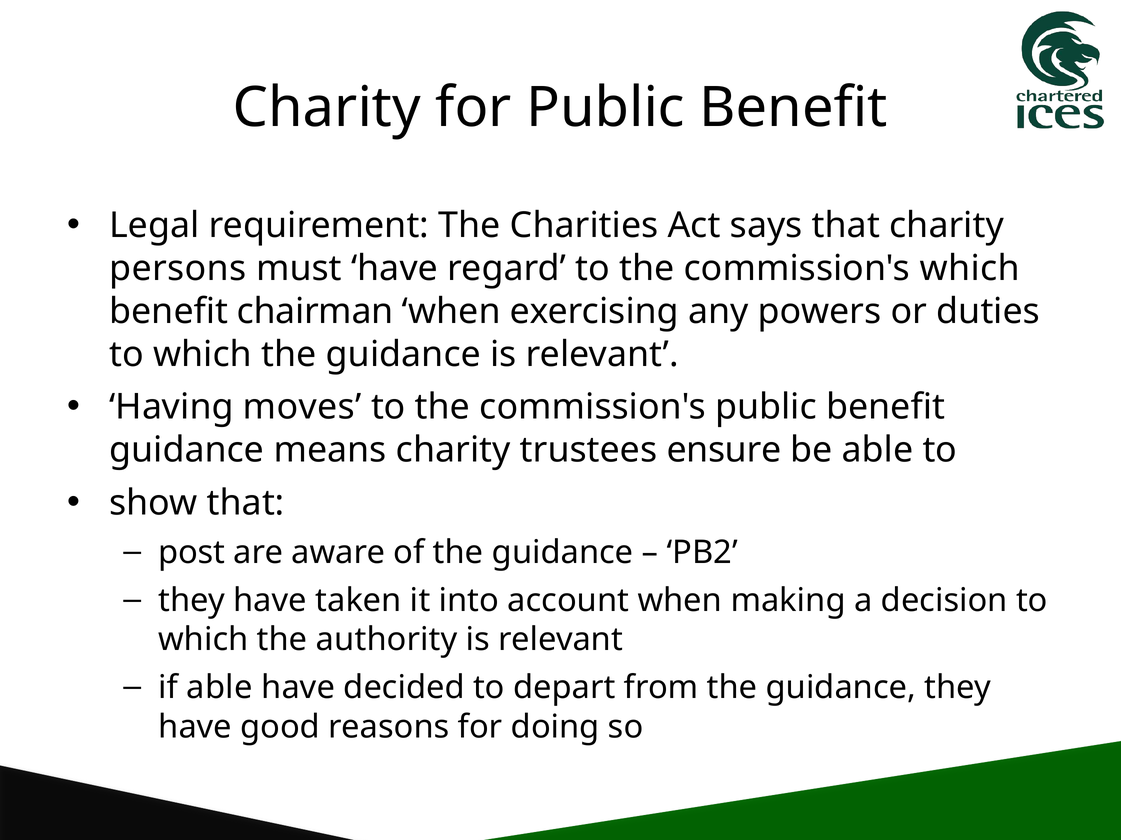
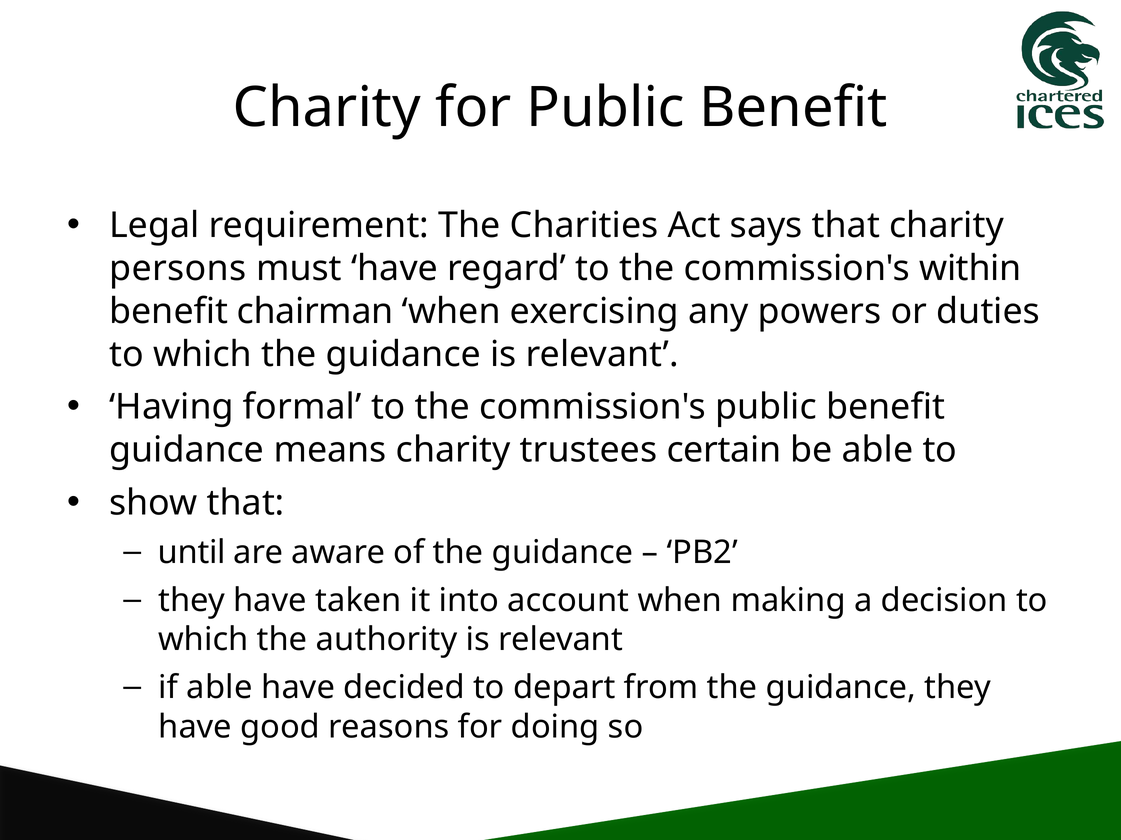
commission's which: which -> within
moves: moves -> formal
ensure: ensure -> certain
post: post -> until
